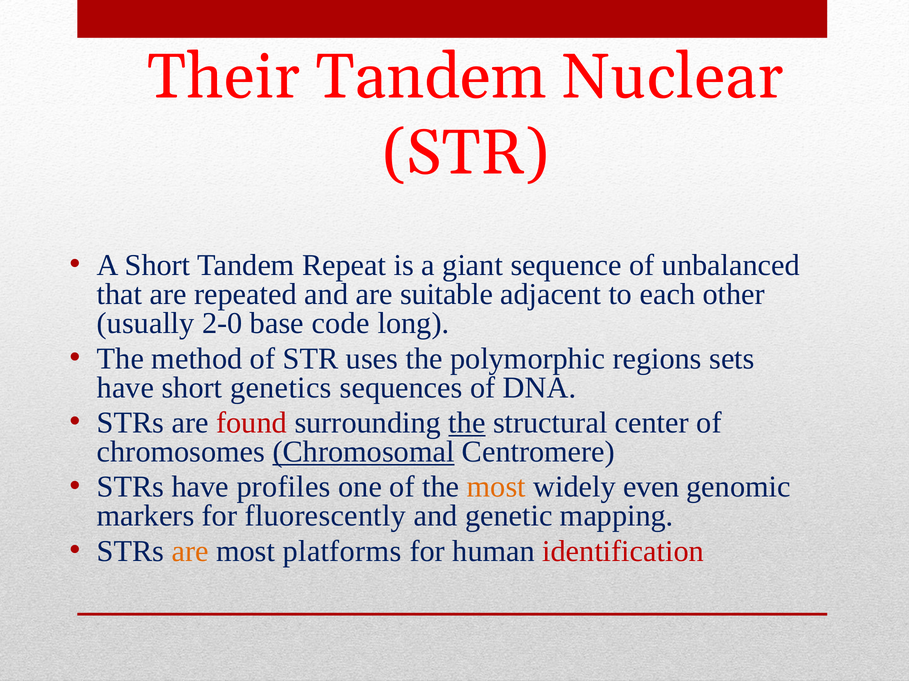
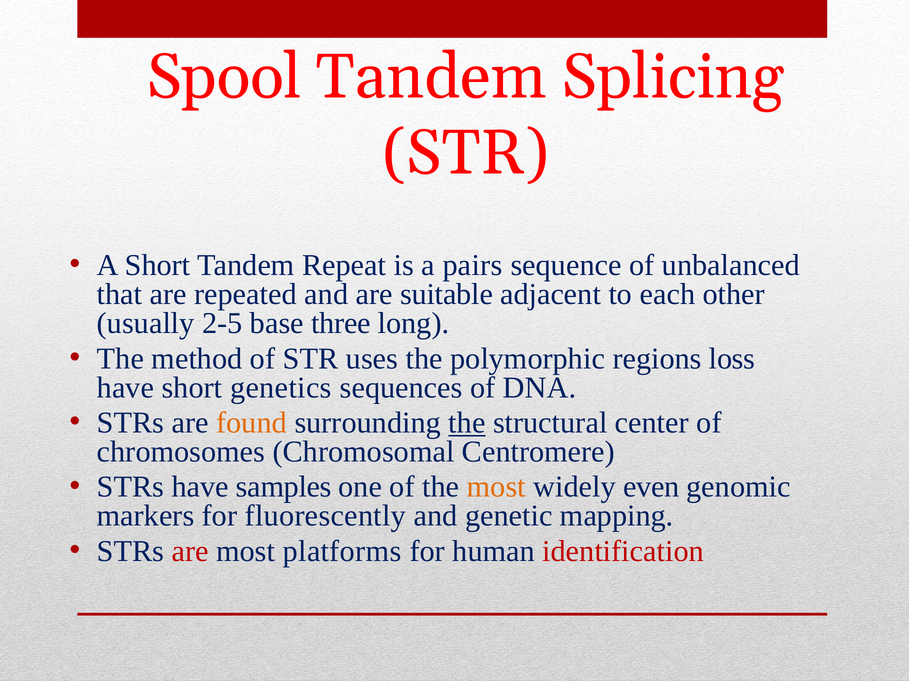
Their: Their -> Spool
Nuclear: Nuclear -> Splicing
giant: giant -> pairs
2-0: 2-0 -> 2-5
code: code -> three
sets: sets -> loss
found colour: red -> orange
Chromosomal underline: present -> none
profiles: profiles -> samples
are at (190, 552) colour: orange -> red
